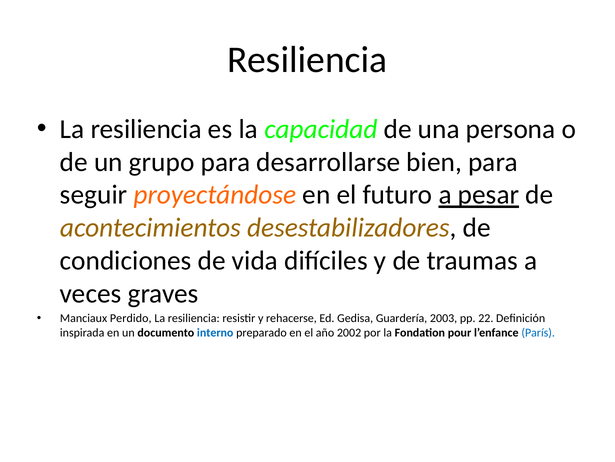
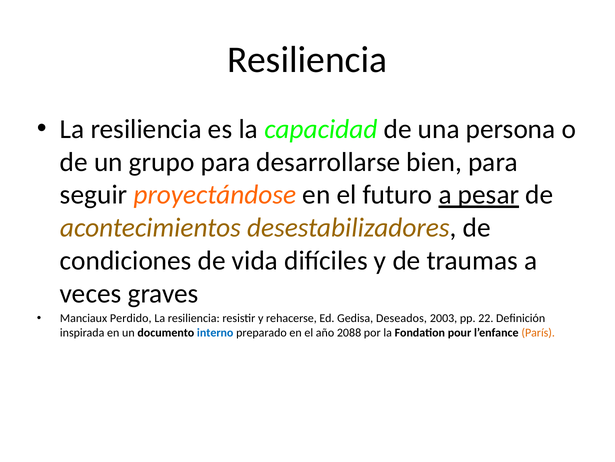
Guardería: Guardería -> Deseados
2002: 2002 -> 2088
París colour: blue -> orange
